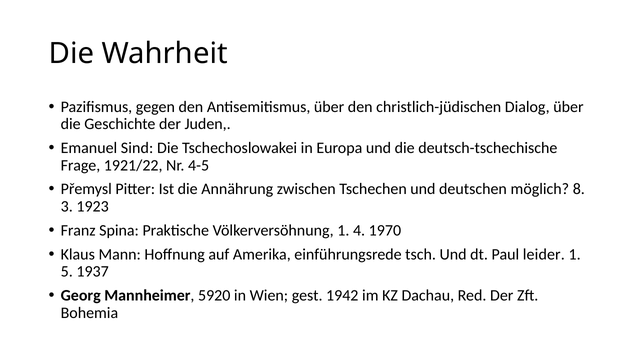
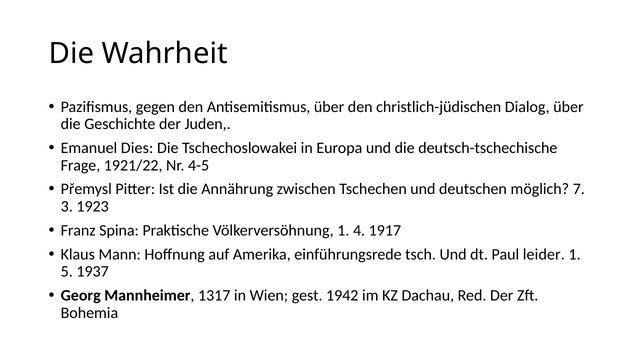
Sind: Sind -> Dies
8: 8 -> 7
1970: 1970 -> 1917
5920: 5920 -> 1317
